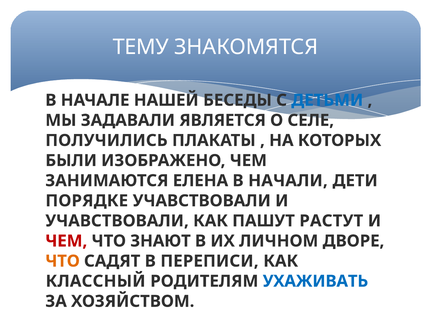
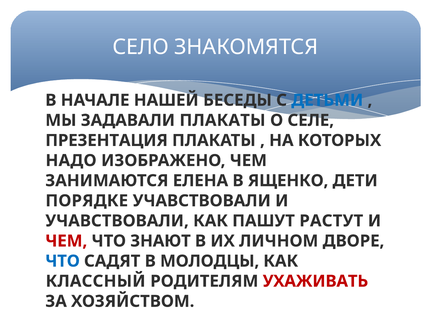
ТЕМУ: ТЕМУ -> СЕЛО
ЗАДАВАЛИ ЯВЛЯЕТСЯ: ЯВЛЯЕТСЯ -> ПЛАКАТЫ
ПОЛУЧИЛИСЬ: ПОЛУЧИЛИСЬ -> ПРЕЗЕНТАЦИЯ
БЫЛИ: БЫЛИ -> НАДО
НАЧАЛИ: НАЧАЛИ -> ЯЩЕНКО
ЧТО at (63, 261) colour: orange -> blue
ПЕРЕПИСИ: ПЕРЕПИСИ -> МОЛОДЦЫ
УХАЖИВАТЬ colour: blue -> red
